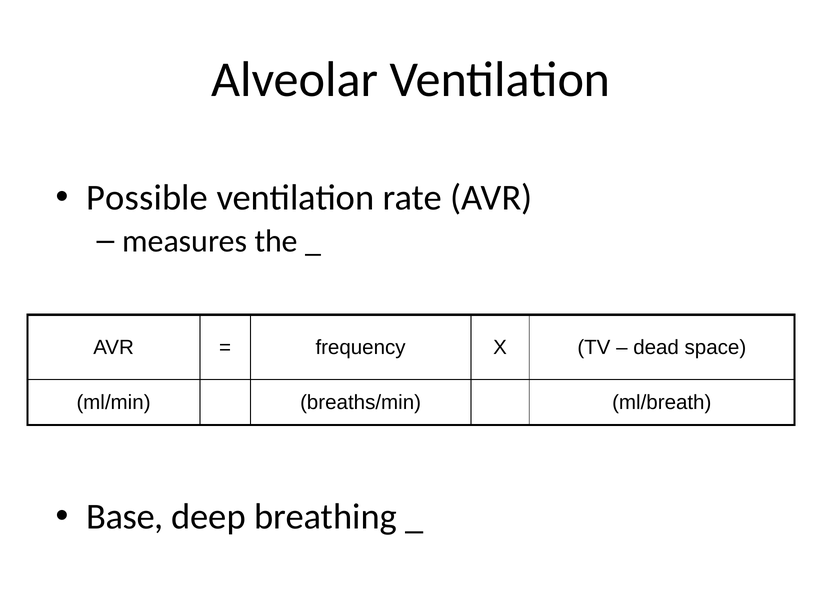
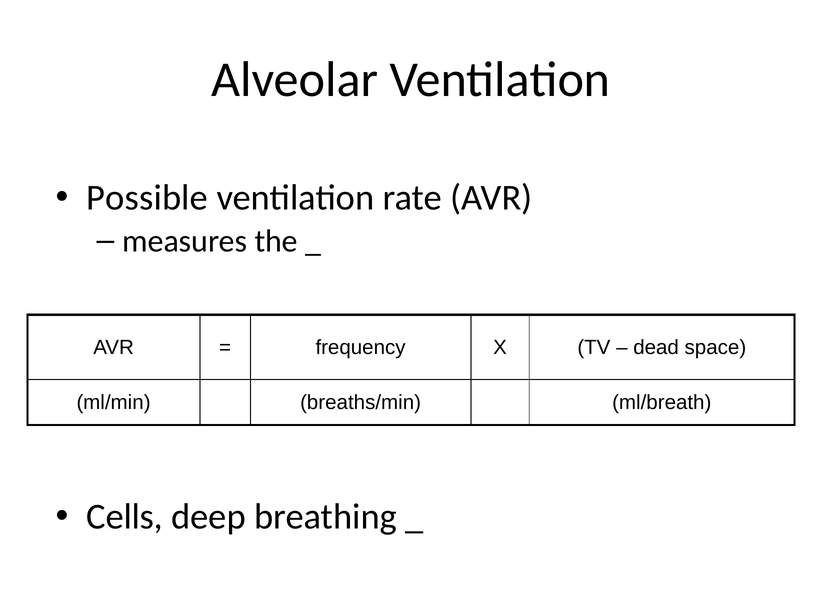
Base: Base -> Cells
